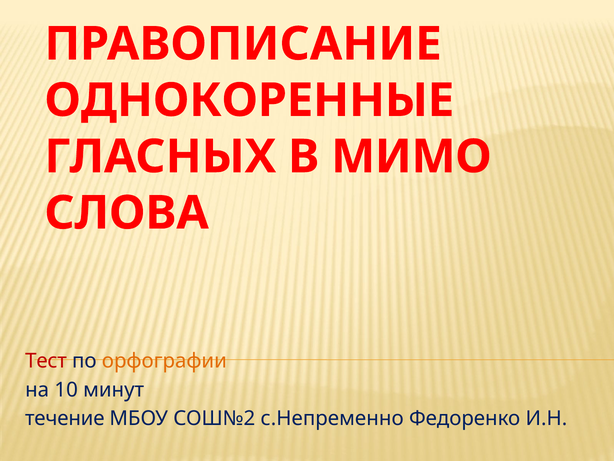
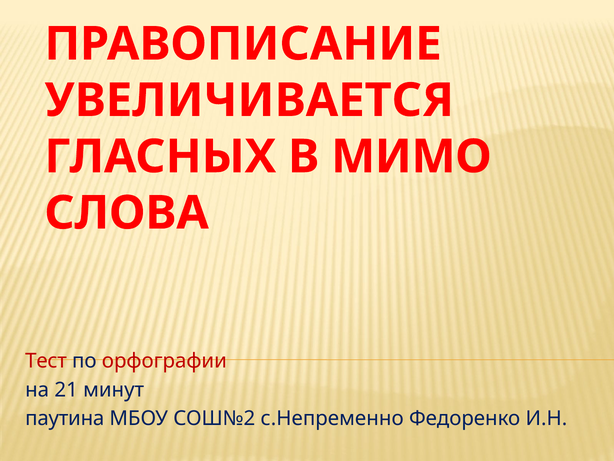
ОДНОКОРЕННЫЕ: ОДНОКОРЕННЫЕ -> УВЕЛИЧИВАЕТСЯ
орфографии colour: orange -> red
10: 10 -> 21
течение: течение -> паутина
